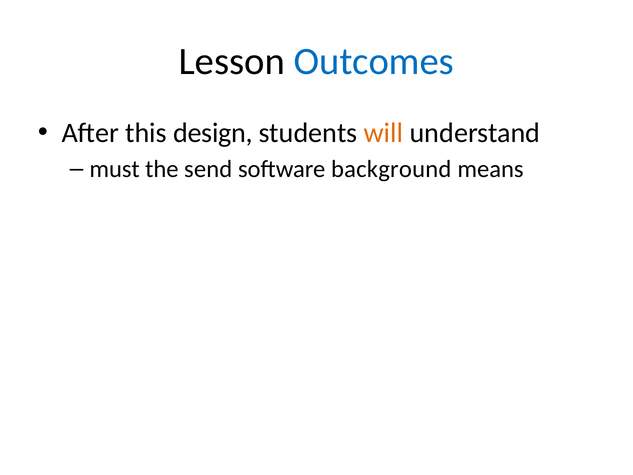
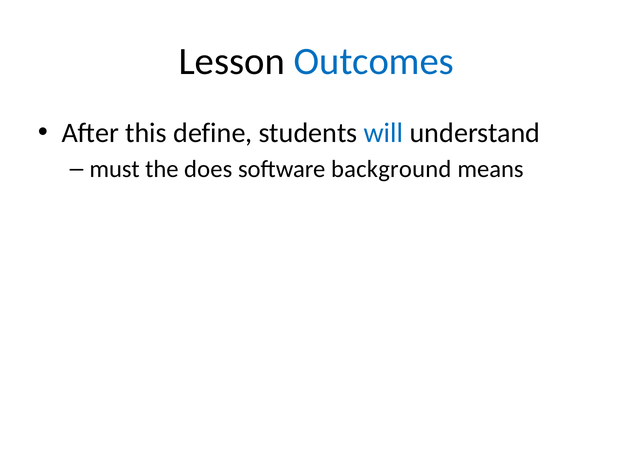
design: design -> define
will colour: orange -> blue
send: send -> does
